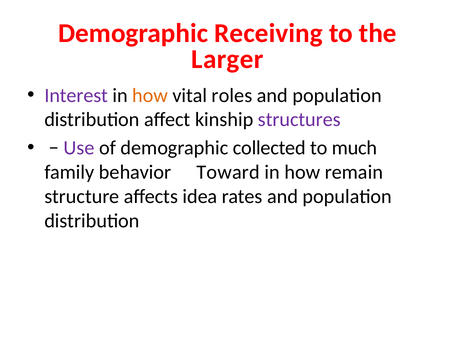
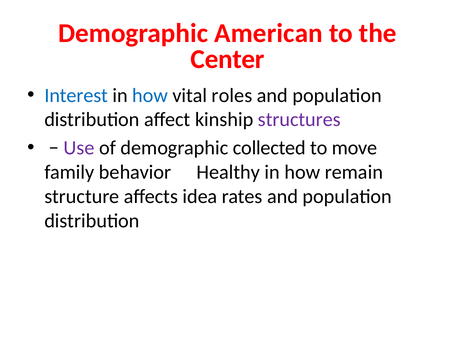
Receiving: Receiving -> American
Larger: Larger -> Center
Interest colour: purple -> blue
how at (150, 95) colour: orange -> blue
much: much -> move
Toward: Toward -> Healthy
